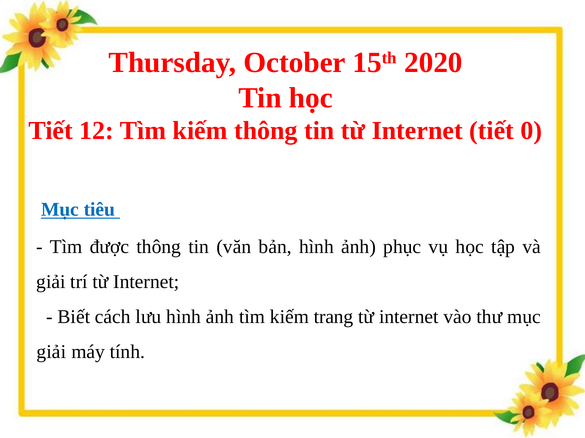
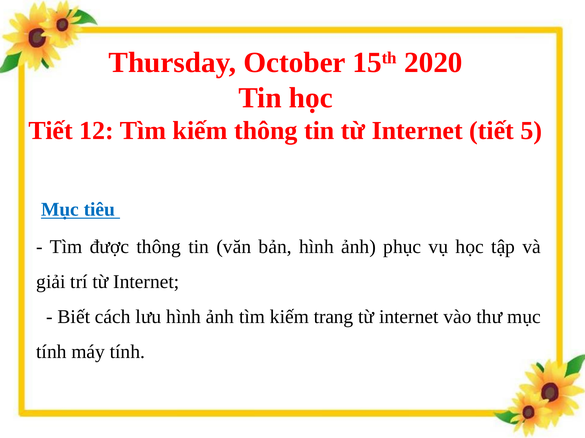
0: 0 -> 5
giải at (51, 352): giải -> tính
